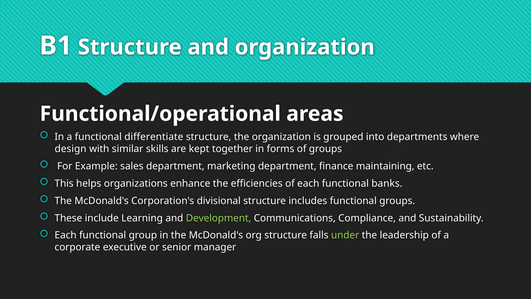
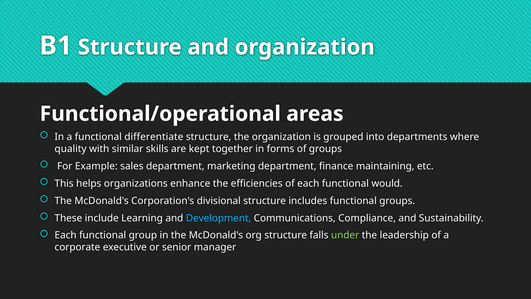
design: design -> quality
banks: banks -> would
Development colour: light green -> light blue
